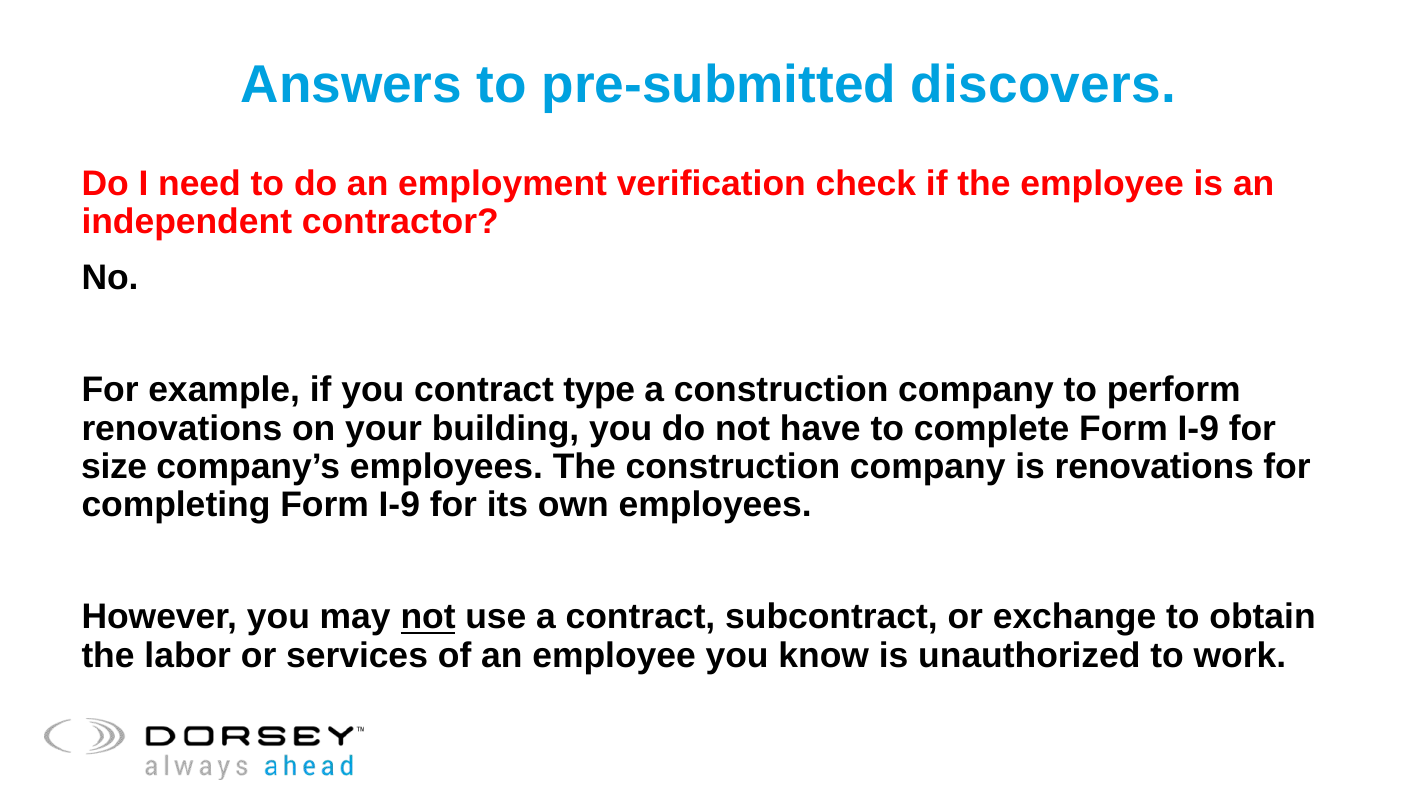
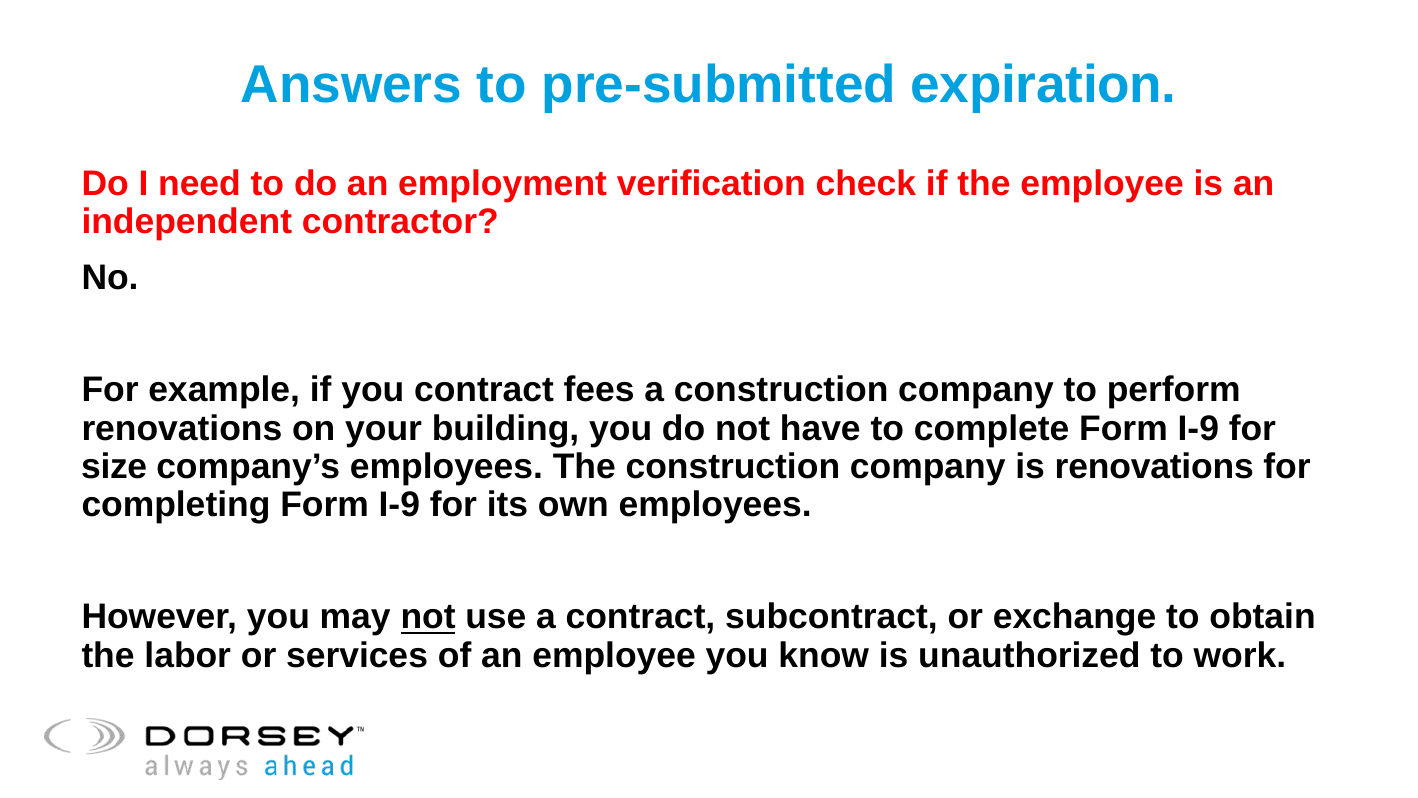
discovers: discovers -> expiration
type: type -> fees
